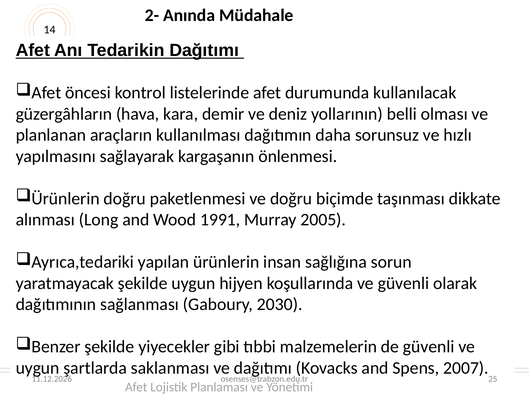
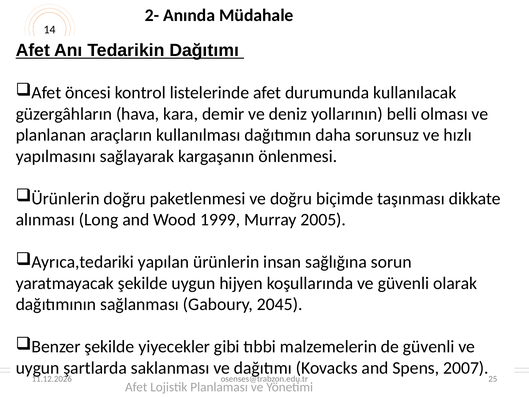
1991: 1991 -> 1999
2030: 2030 -> 2045
